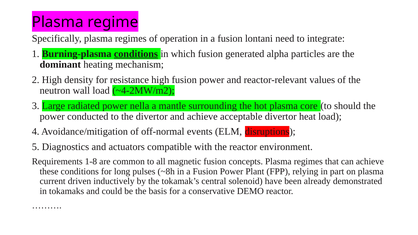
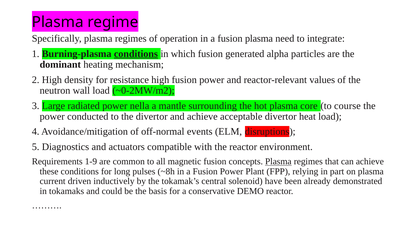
fusion lontani: lontani -> plasma
~4-2MW/m2: ~4-2MW/m2 -> ~0-2MW/m2
should: should -> course
1-8: 1-8 -> 1-9
Plasma at (278, 162) underline: none -> present
